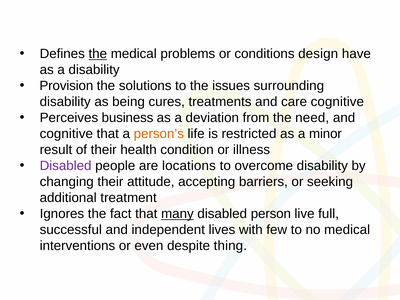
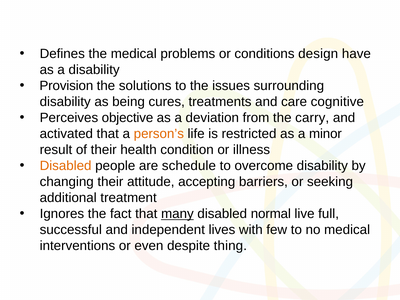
the at (98, 54) underline: present -> none
business: business -> objective
need: need -> carry
cognitive at (66, 134): cognitive -> activated
Disabled at (66, 166) colour: purple -> orange
locations: locations -> schedule
person: person -> normal
